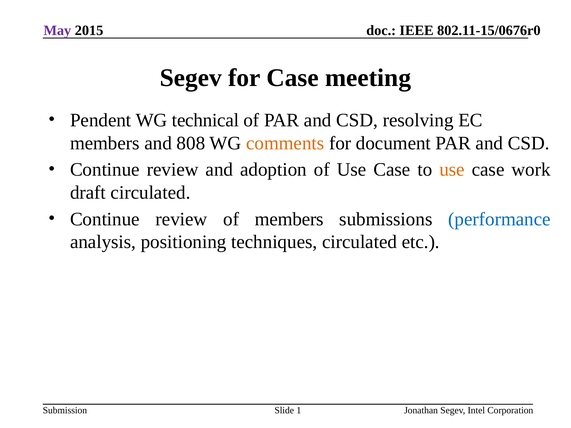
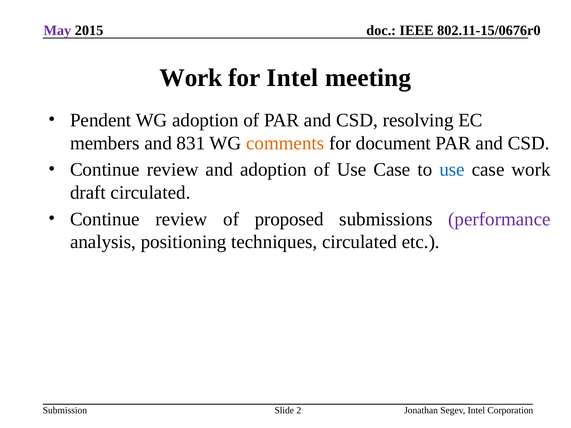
Segev at (191, 78): Segev -> Work
for Case: Case -> Intel
WG technical: technical -> adoption
808: 808 -> 831
use at (452, 170) colour: orange -> blue
of members: members -> proposed
performance colour: blue -> purple
1: 1 -> 2
